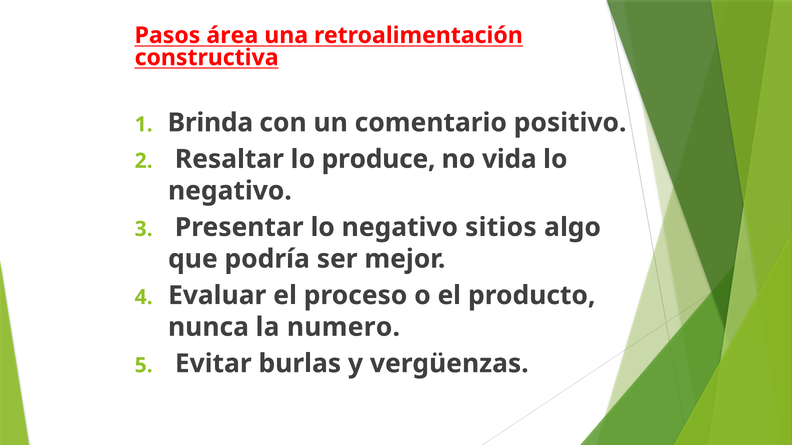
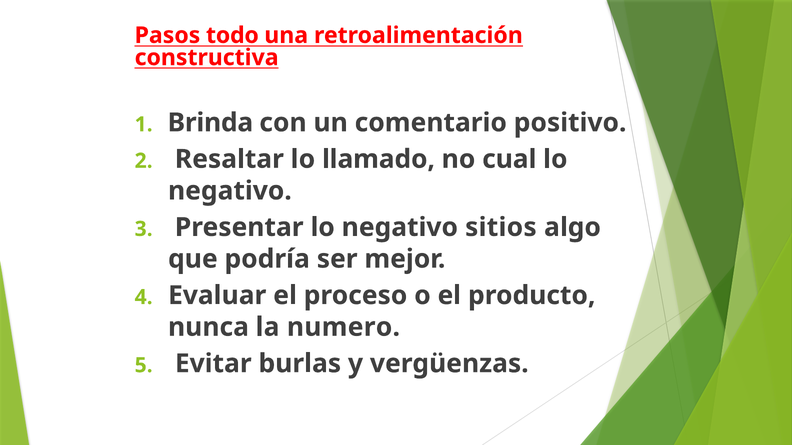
área: área -> todo
produce: produce -> llamado
vida: vida -> cual
